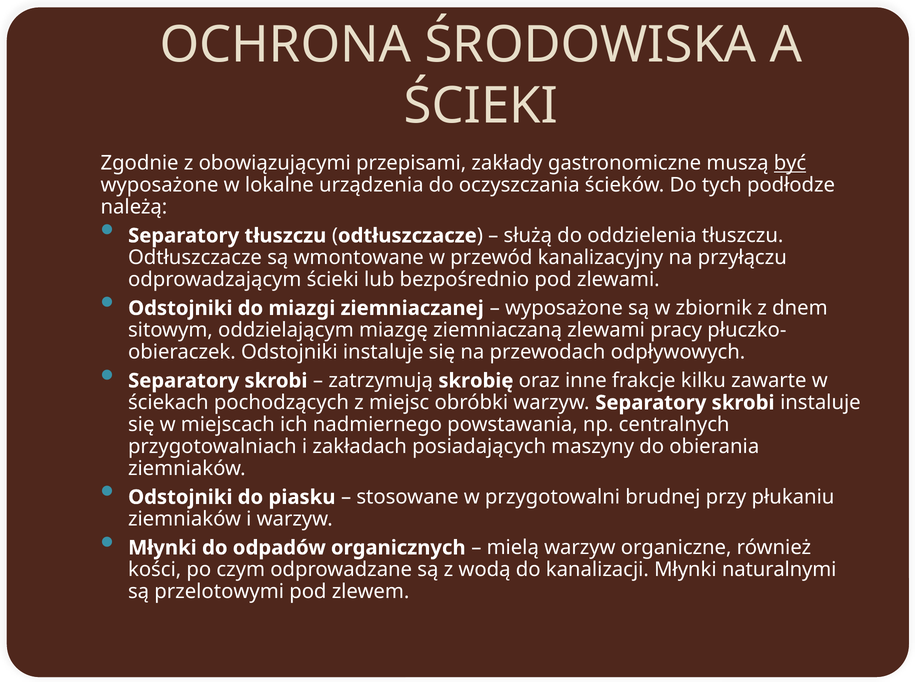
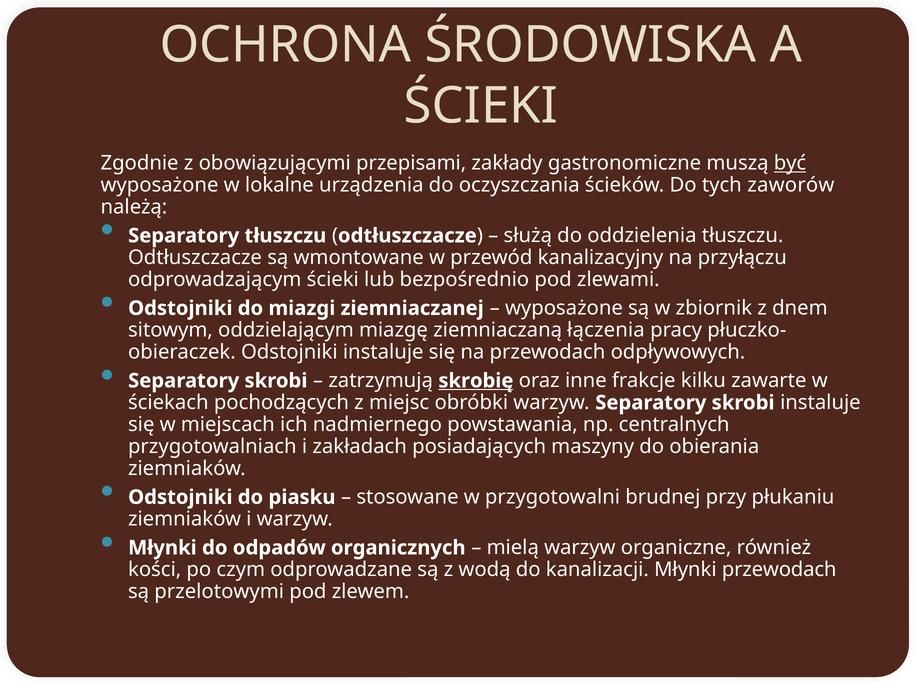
podłodze: podłodze -> zaworów
ziemniaczaną zlewami: zlewami -> łączenia
skrobię underline: none -> present
Młynki naturalnymi: naturalnymi -> przewodach
